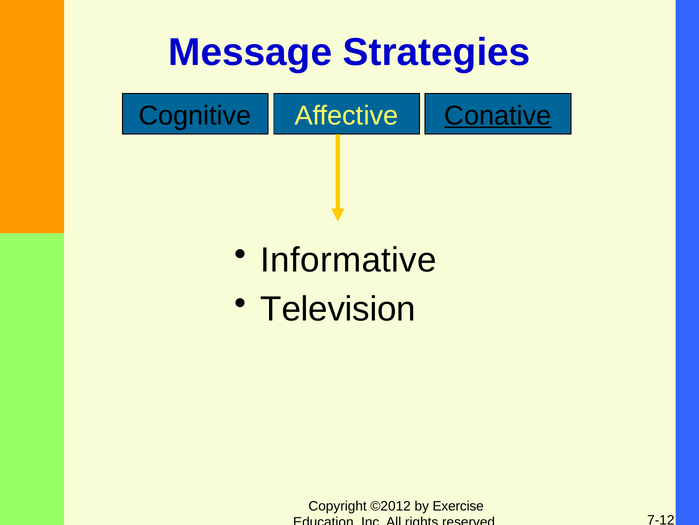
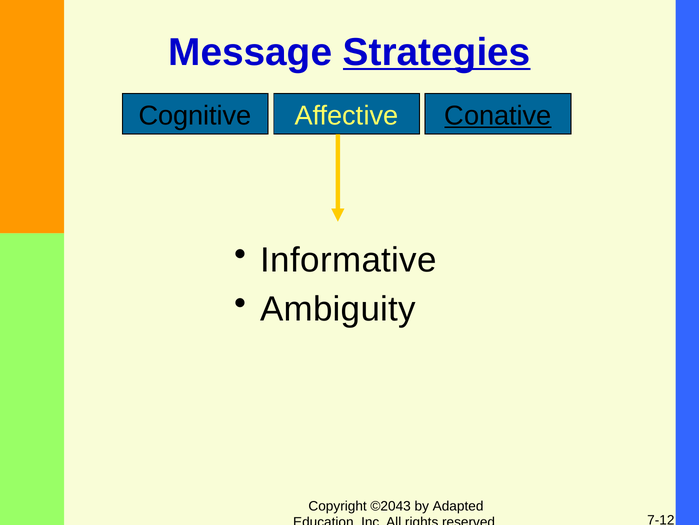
Strategies underline: none -> present
Television: Television -> Ambiguity
©2012: ©2012 -> ©2043
Exercise: Exercise -> Adapted
